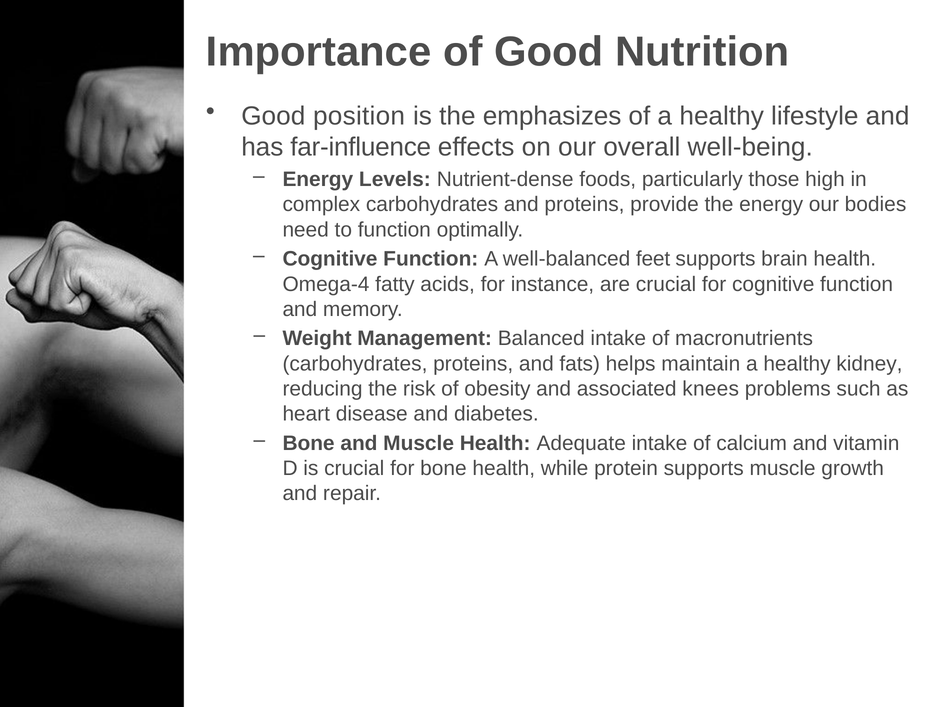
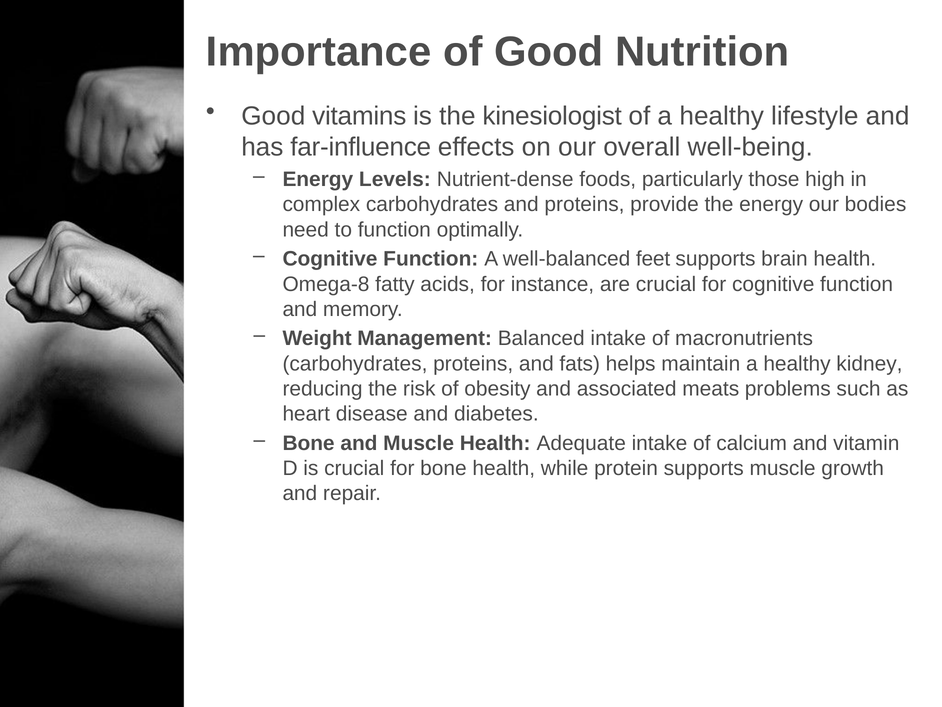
position: position -> vitamins
emphasizes: emphasizes -> kinesiologist
Omega-4: Omega-4 -> Omega-8
knees: knees -> meats
